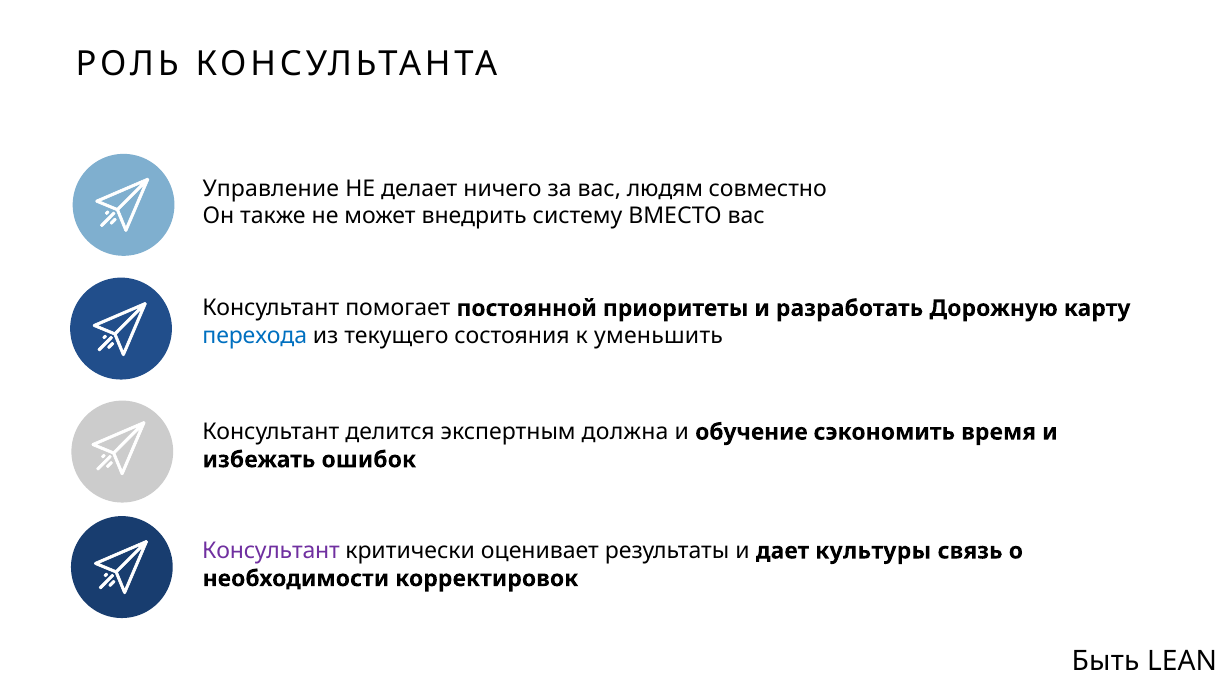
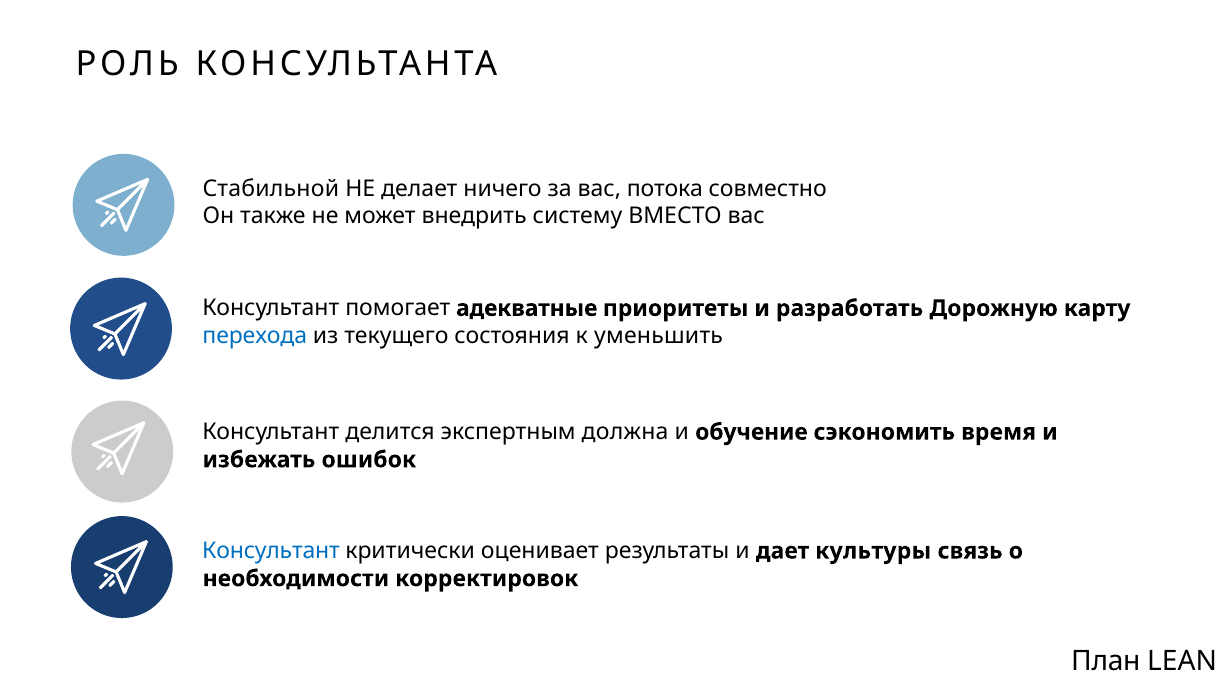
Управление: Управление -> Стабильной
людям: людям -> потока
постоянной: постоянной -> адекватные
Консультант at (271, 551) colour: purple -> blue
Быть: Быть -> План
